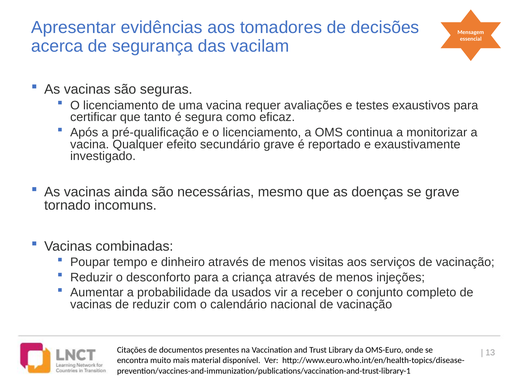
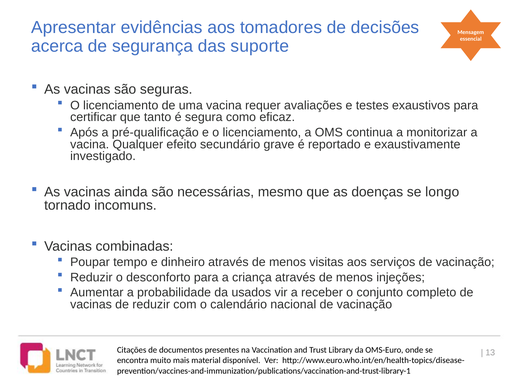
vacilam: vacilam -> suporte
se grave: grave -> longo
